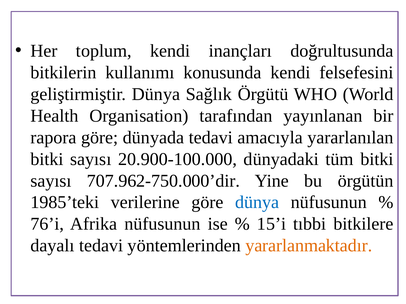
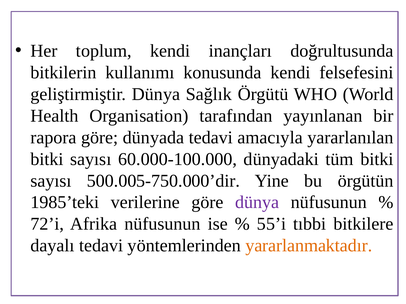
20.900-100.000: 20.900-100.000 -> 60.000-100.000
707.962-750.000’dir: 707.962-750.000’dir -> 500.005-750.000’dir
dünya at (257, 203) colour: blue -> purple
76’i: 76’i -> 72’i
15’i: 15’i -> 55’i
